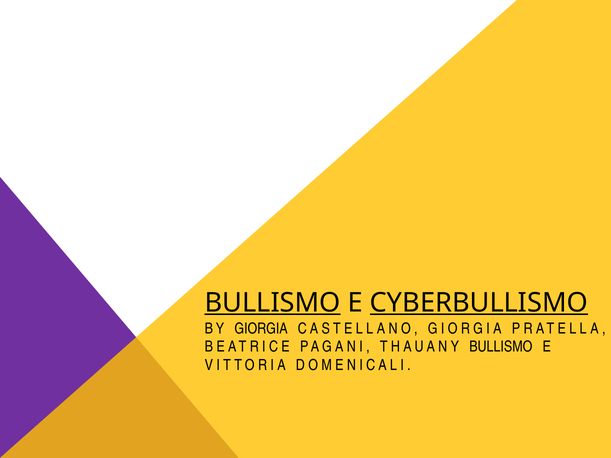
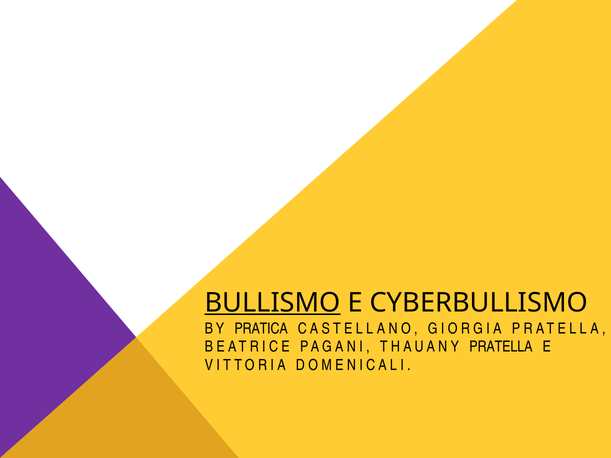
CYBERBULLISMO underline: present -> none
BY GIORGIA: GIORGIA -> PRATICA
THAUANY BULLISMO: BULLISMO -> PRATELLA
